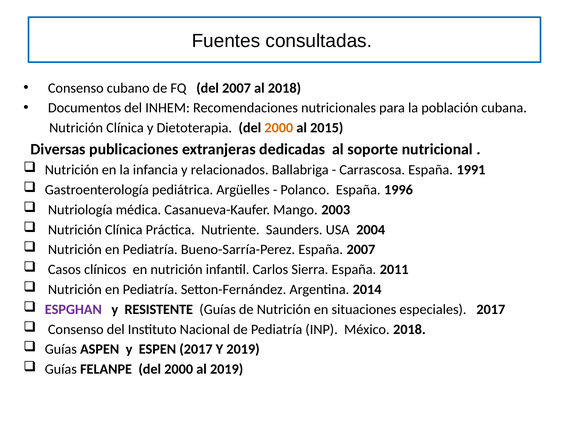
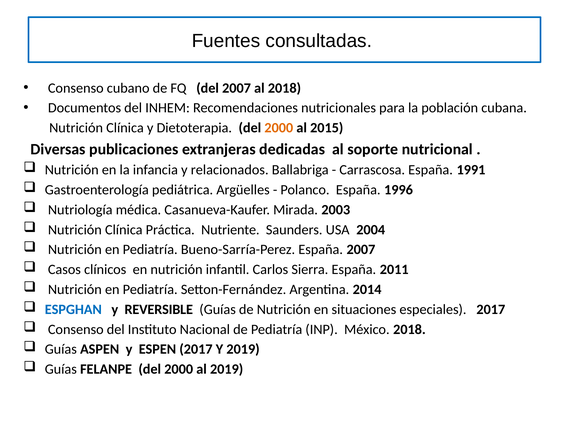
Mango: Mango -> Mirada
ESPGHAN colour: purple -> blue
RESISTENTE: RESISTENTE -> REVERSIBLE
